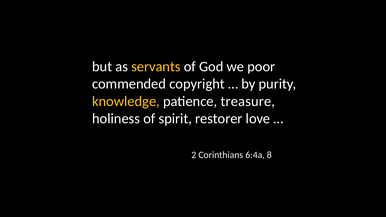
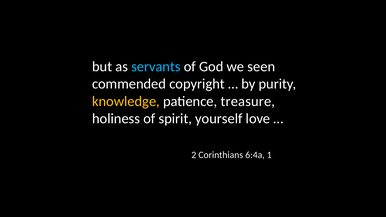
servants colour: yellow -> light blue
poor: poor -> seen
restorer: restorer -> yourself
8: 8 -> 1
